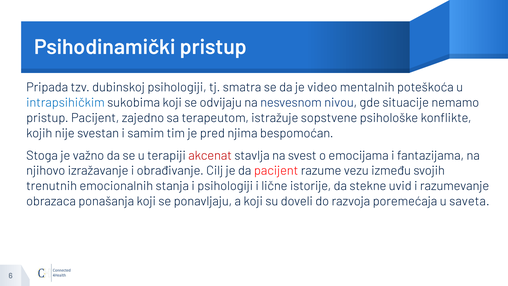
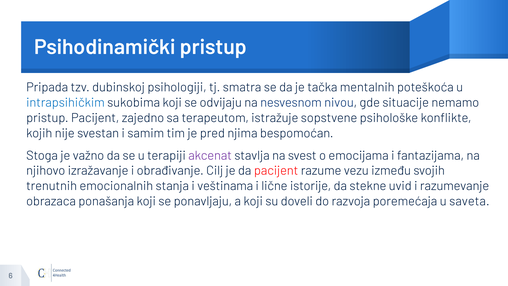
video: video -> tačka
akcenat colour: red -> purple
i psihologiji: psihologiji -> veštinama
